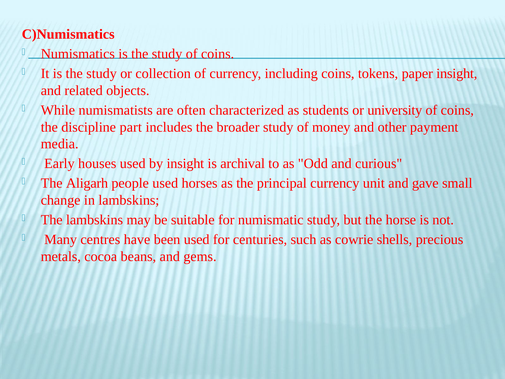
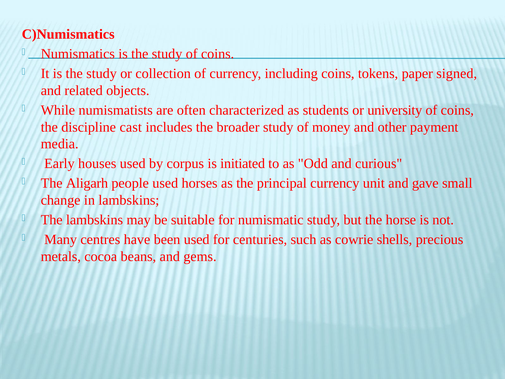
paper insight: insight -> signed
part: part -> cast
by insight: insight -> corpus
archival: archival -> initiated
